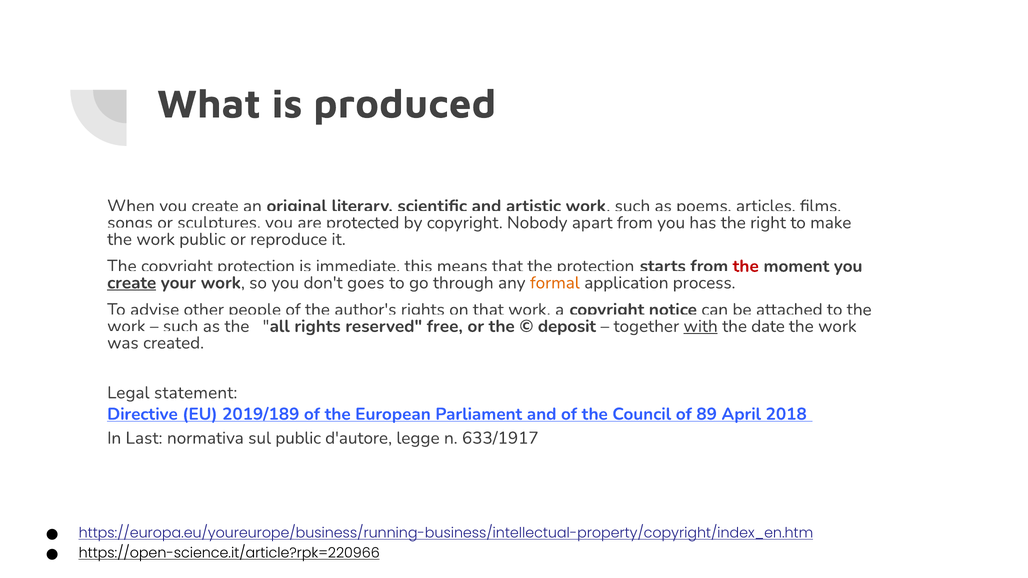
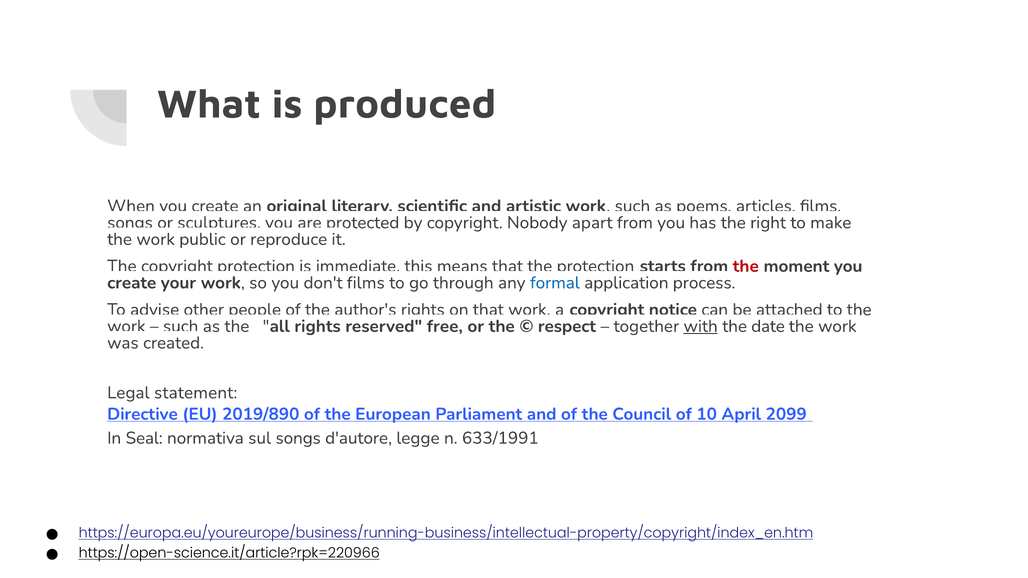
create at (132, 283) underline: present -> none
don't goes: goes -> films
formal colour: orange -> blue
deposit: deposit -> respect
2019/189: 2019/189 -> 2019/890
89: 89 -> 10
2018: 2018 -> 2099
Last: Last -> Seal
sul public: public -> songs
633/1917: 633/1917 -> 633/1991
